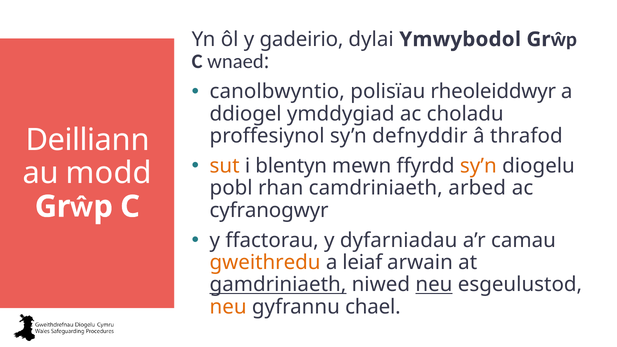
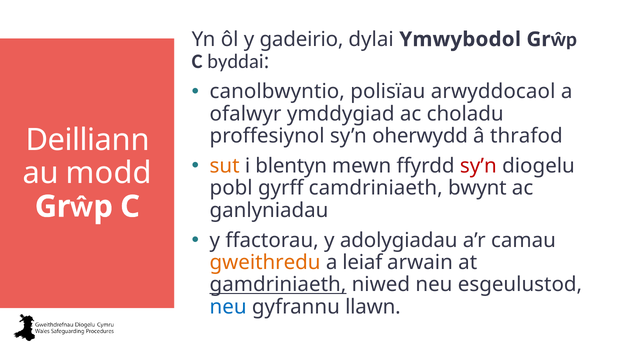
wnaed: wnaed -> byddai
rheoleiddwyr: rheoleiddwyr -> arwyddocaol
ddiogel: ddiogel -> ofalwyr
defnyddir: defnyddir -> oherwydd
sy’n at (478, 166) colour: orange -> red
rhan: rhan -> gyrff
arbed: arbed -> bwynt
cyfranogwyr: cyfranogwyr -> ganlyniadau
dyfarniadau: dyfarniadau -> adolygiadau
neu at (434, 285) underline: present -> none
neu at (228, 307) colour: orange -> blue
chael: chael -> llawn
